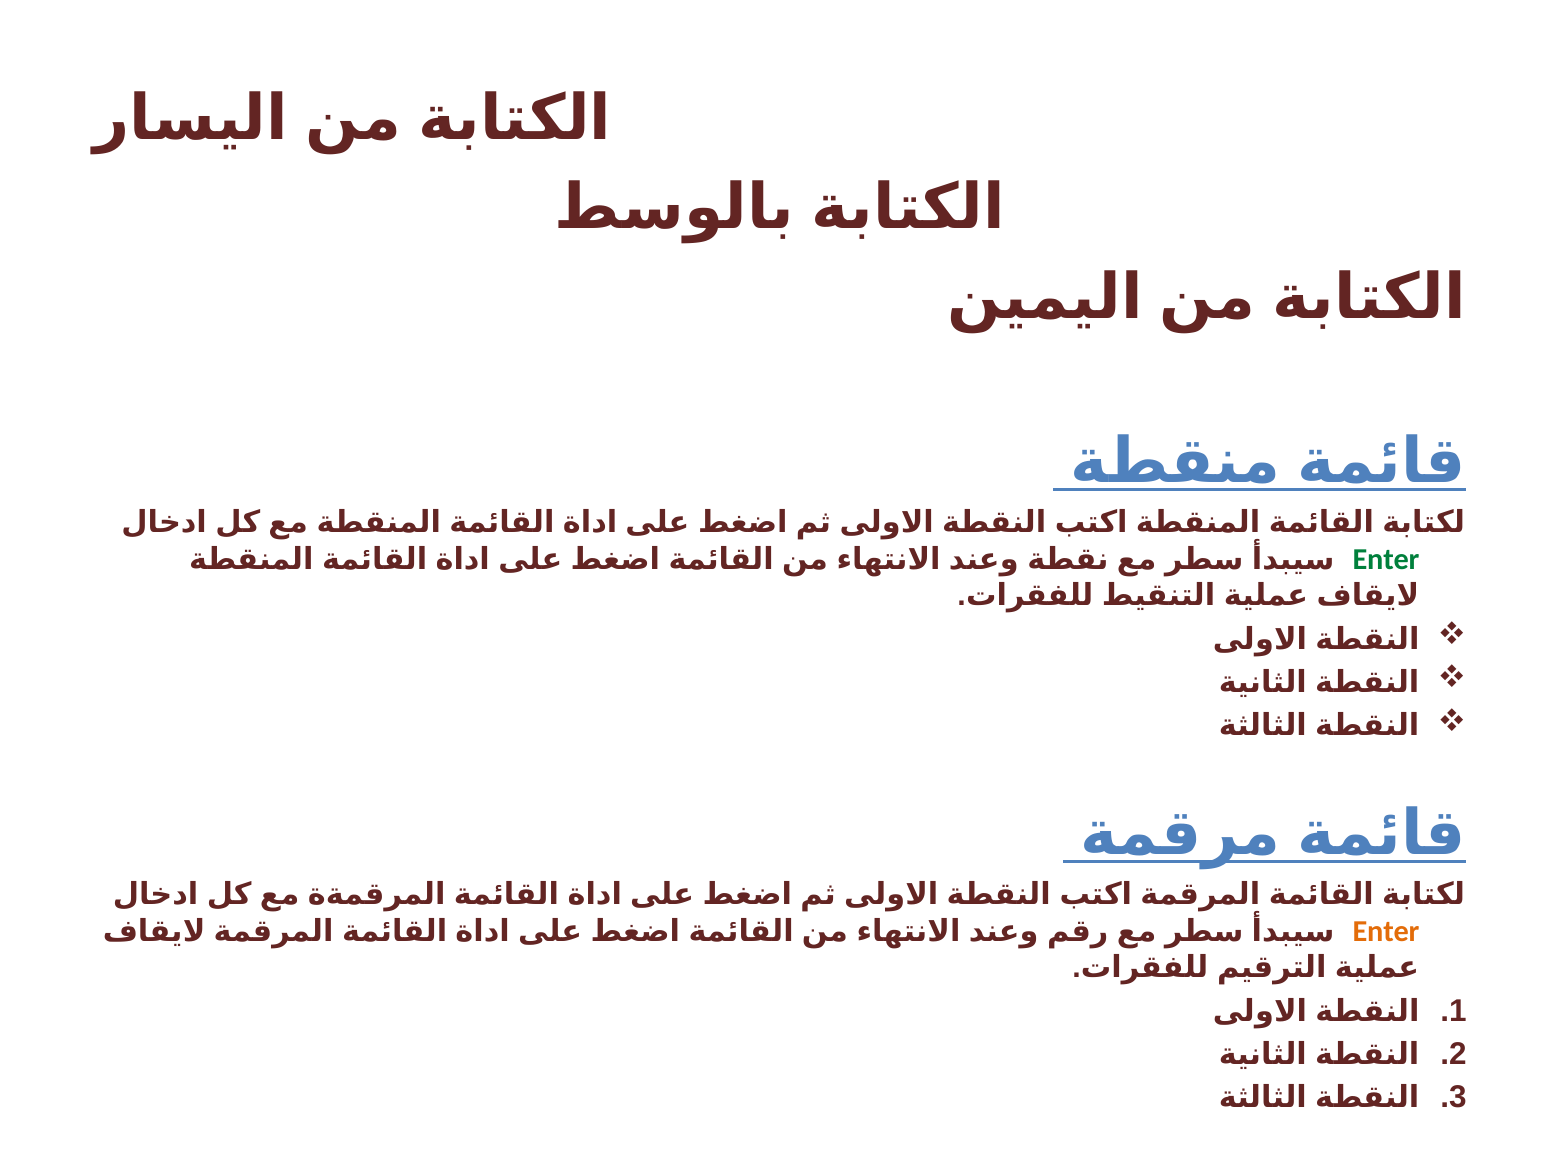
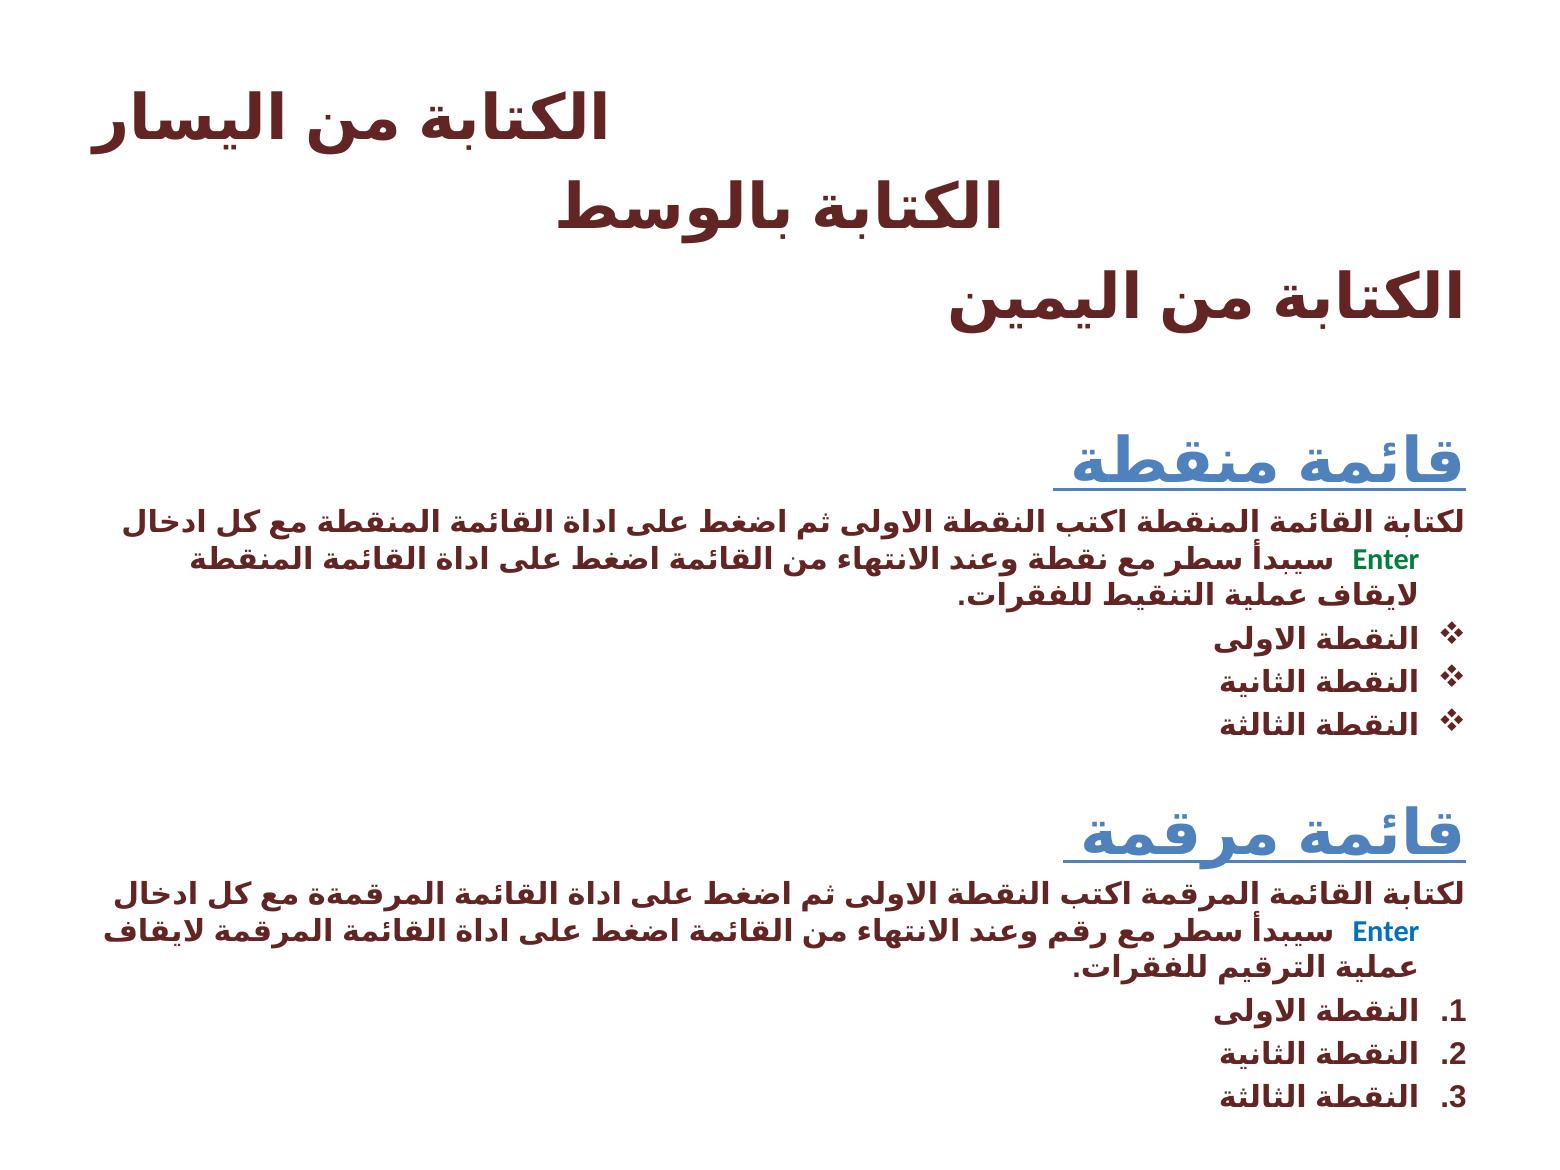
Enter at (1386, 931) colour: orange -> blue
